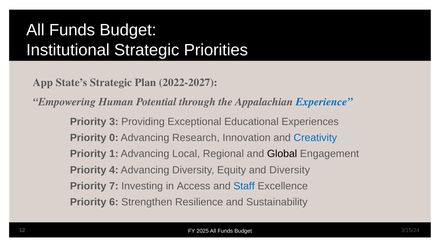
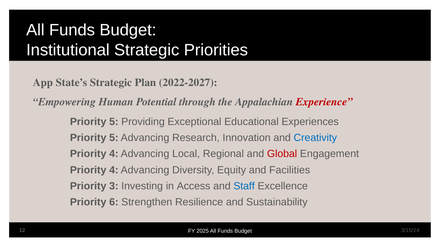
Experience colour: blue -> red
3 at (114, 122): 3 -> 5
0 at (114, 138): 0 -> 5
1 at (114, 154): 1 -> 4
Global colour: black -> red
and Diversity: Diversity -> Facilities
7: 7 -> 3
